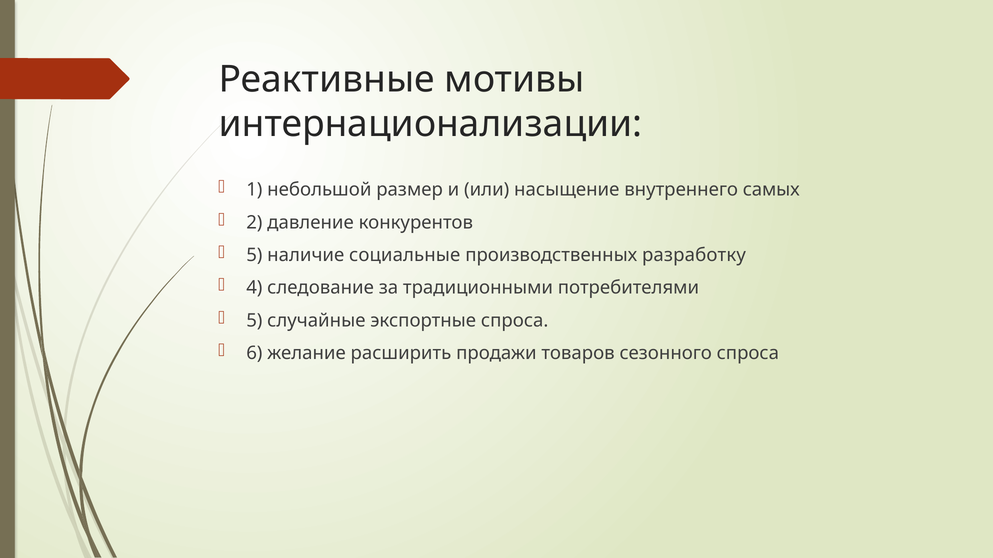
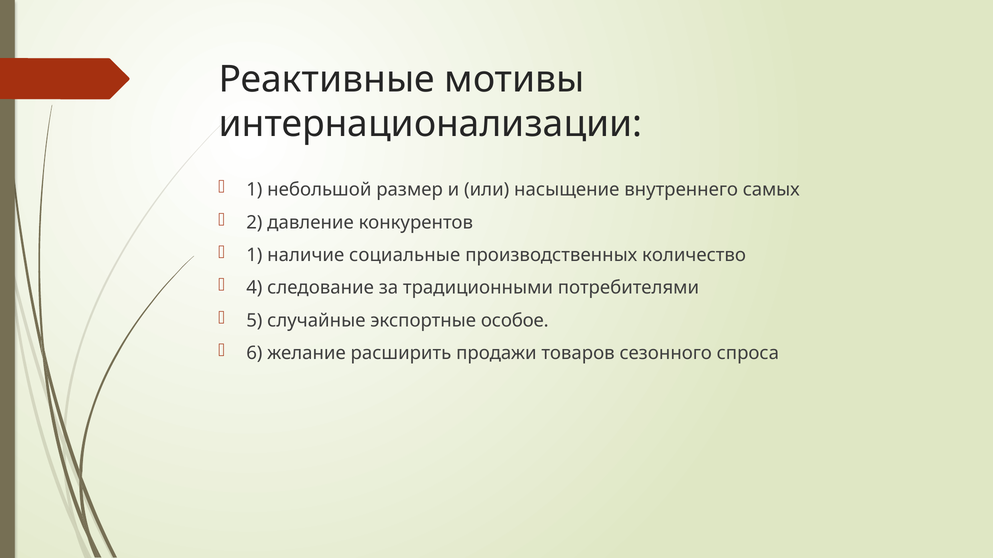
5 at (254, 255): 5 -> 1
разработку: разработку -> количество
экспортные спроса: спроса -> особое
